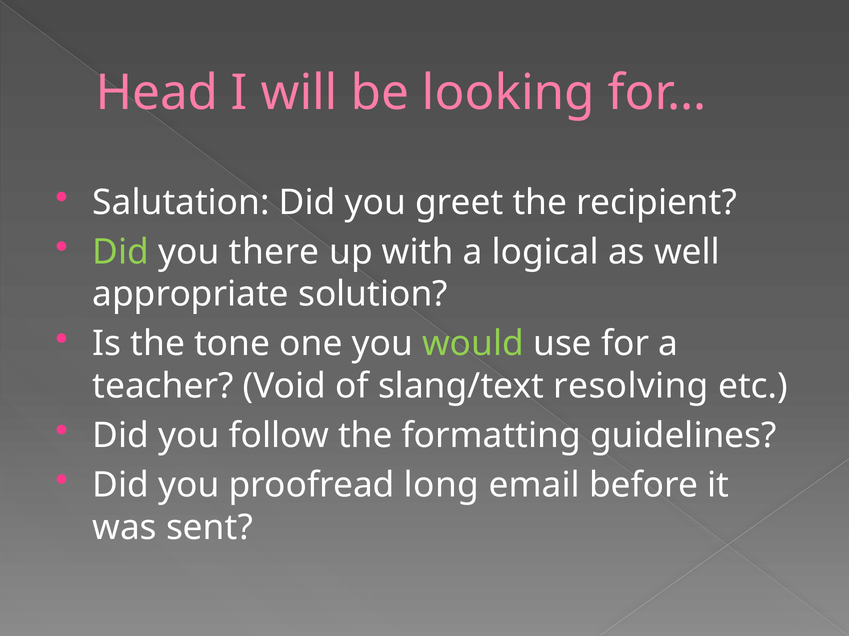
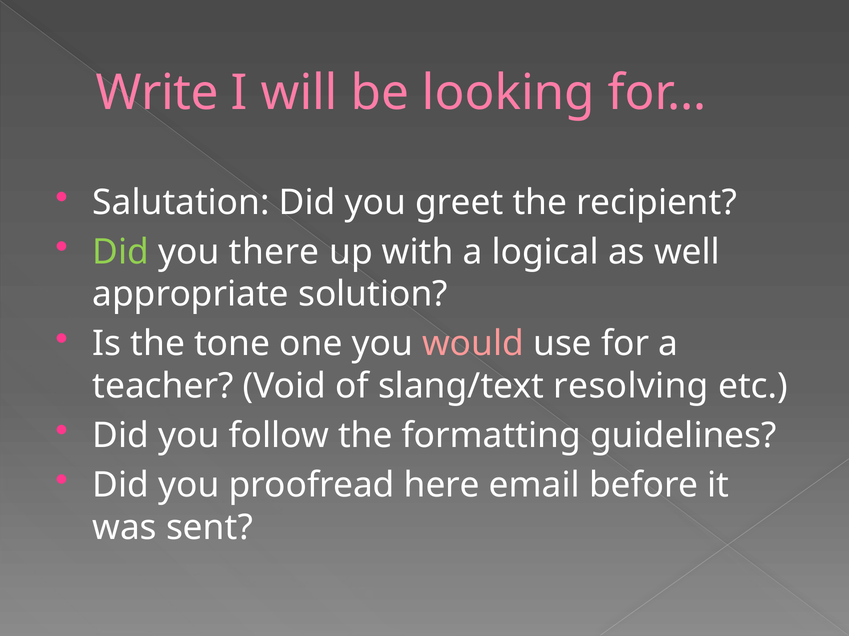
Head: Head -> Write
would colour: light green -> pink
long: long -> here
